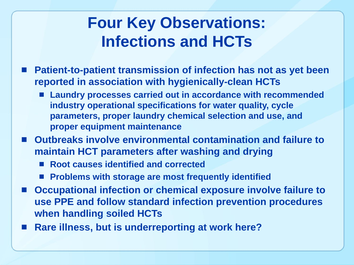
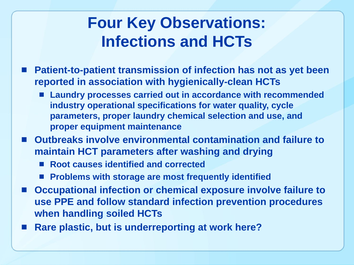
illness: illness -> plastic
